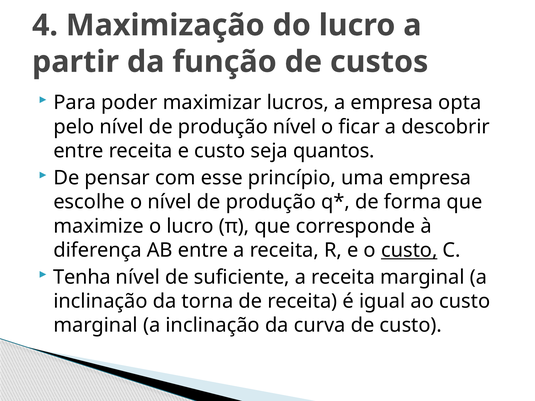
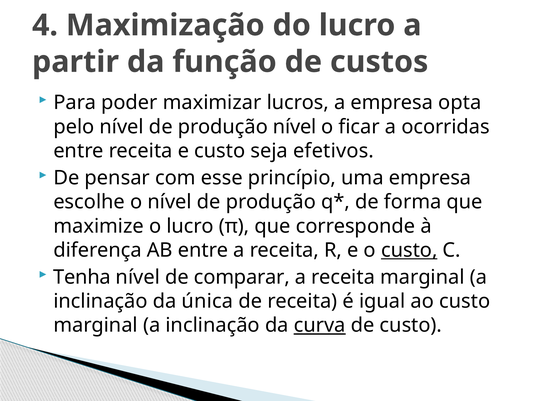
descobrir: descobrir -> ocorridas
quantos: quantos -> efetivos
suficiente: suficiente -> comparar
torna: torna -> única
curva underline: none -> present
